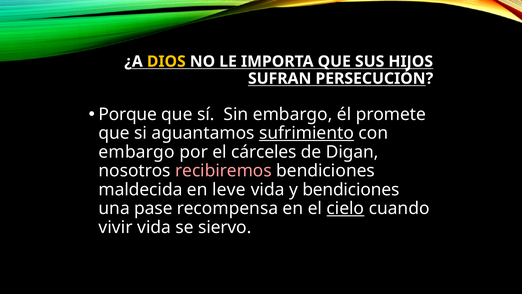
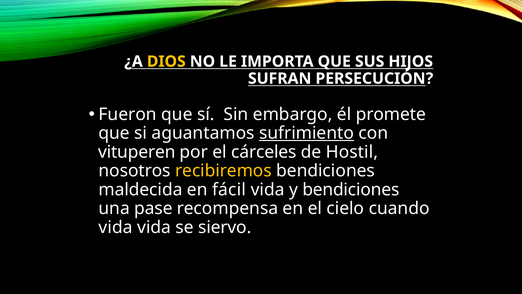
Porque: Porque -> Fueron
embargo at (137, 152): embargo -> vituperen
Digan: Digan -> Hostil
recibiremos colour: pink -> yellow
leve: leve -> fácil
cielo underline: present -> none
vivir at (116, 227): vivir -> vida
